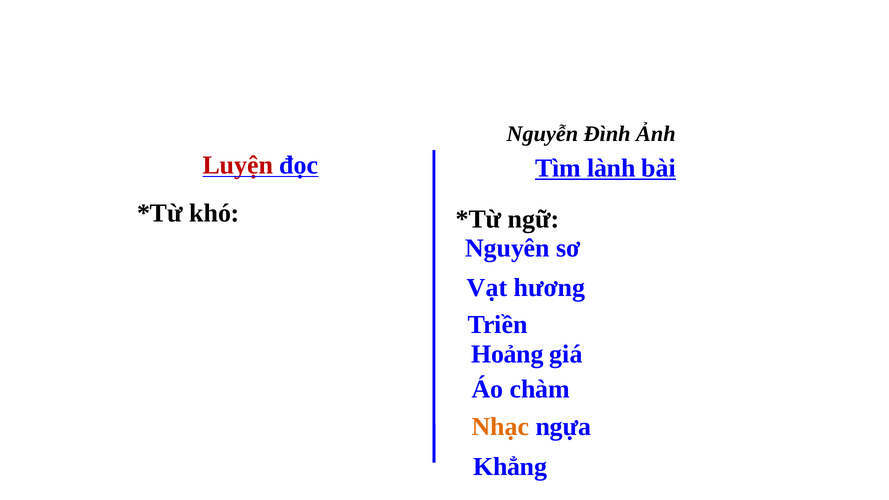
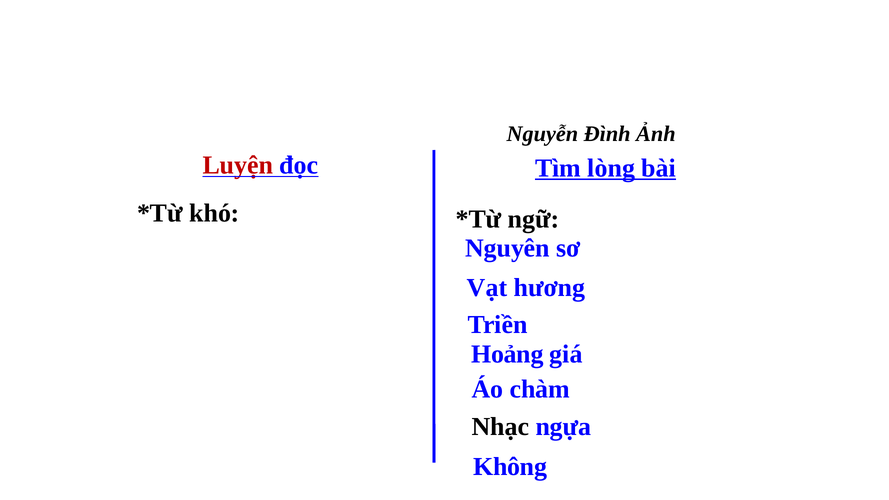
lành: lành -> lòng
Nhạc colour: orange -> black
Khẳng: Khẳng -> Không
